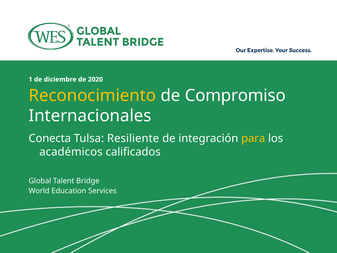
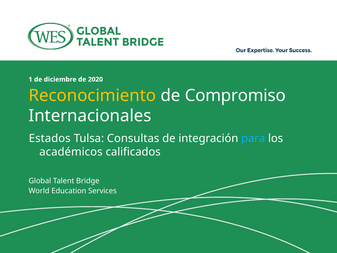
Conecta: Conecta -> Estados
Resiliente: Resiliente -> Consultas
para colour: yellow -> light blue
